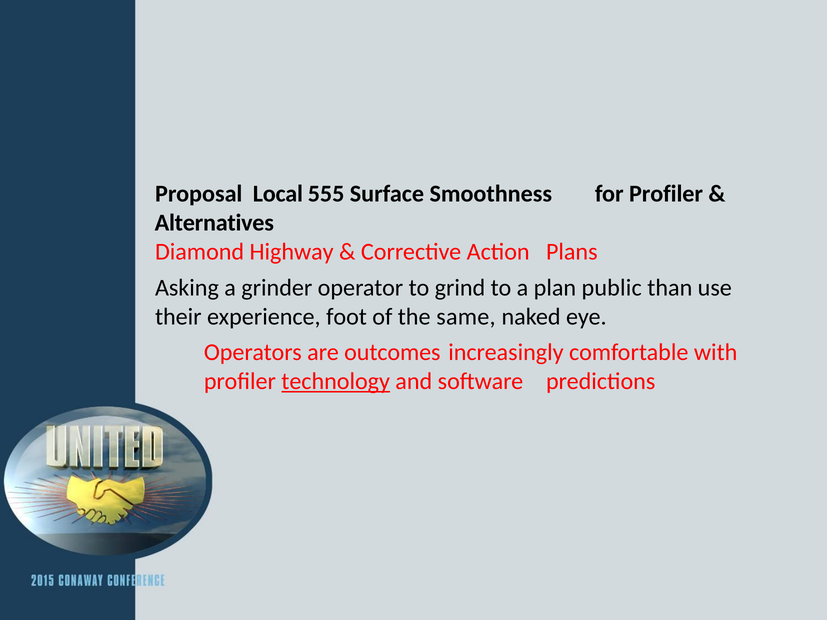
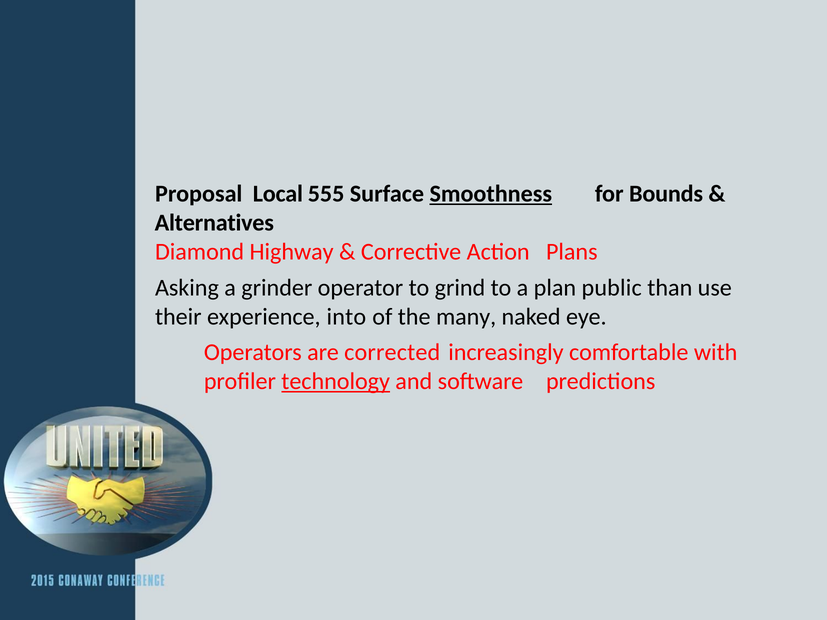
Smoothness underline: none -> present
for Profiler: Profiler -> Bounds
foot: foot -> into
same: same -> many
outcomes: outcomes -> corrected
